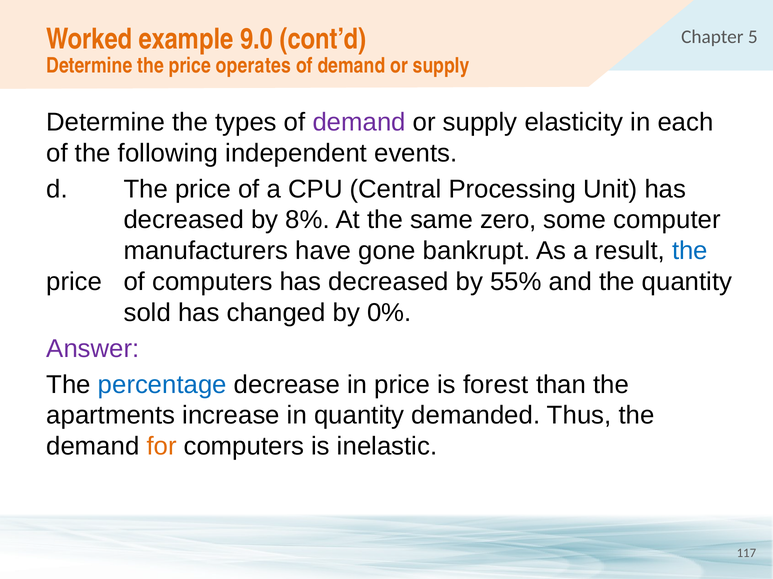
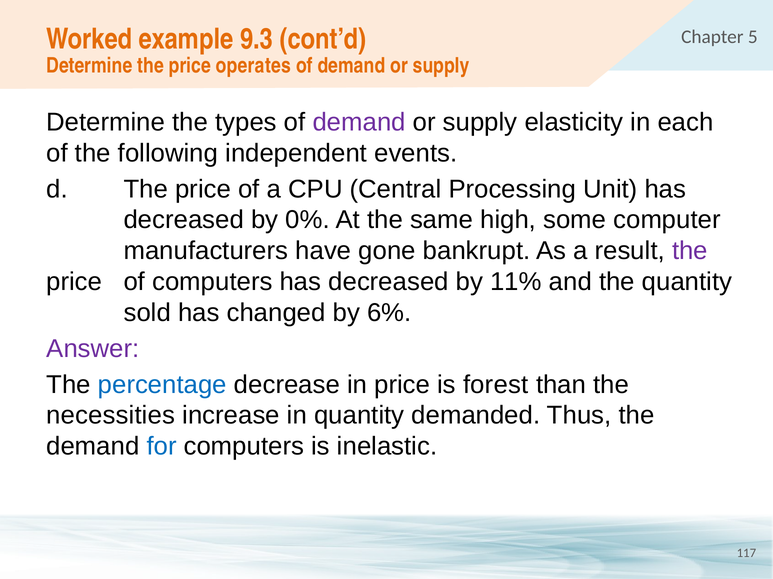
9.0: 9.0 -> 9.3
8%: 8% -> 0%
zero: zero -> high
the at (690, 251) colour: blue -> purple
55%: 55% -> 11%
0%: 0% -> 6%
apartments: apartments -> necessities
for colour: orange -> blue
